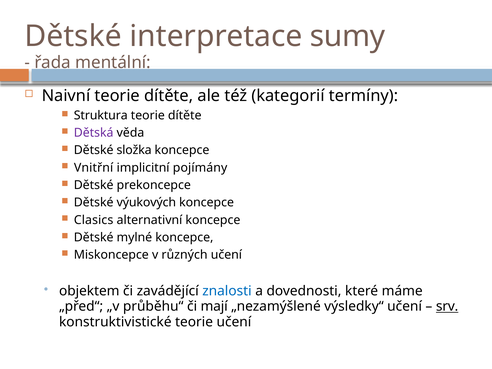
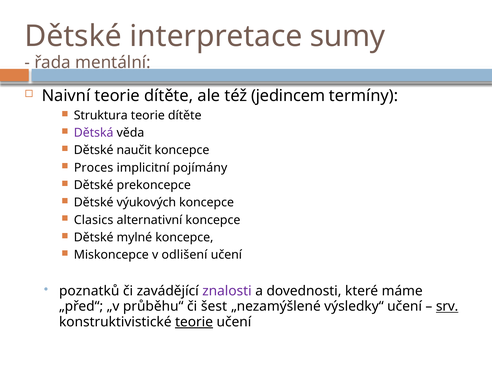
kategorií: kategorií -> jedincem
složka: složka -> naučit
Vnitřní: Vnitřní -> Proces
různých: různých -> odlišení
objektem: objektem -> poznatků
znalosti colour: blue -> purple
mají: mají -> šest
teorie at (194, 322) underline: none -> present
